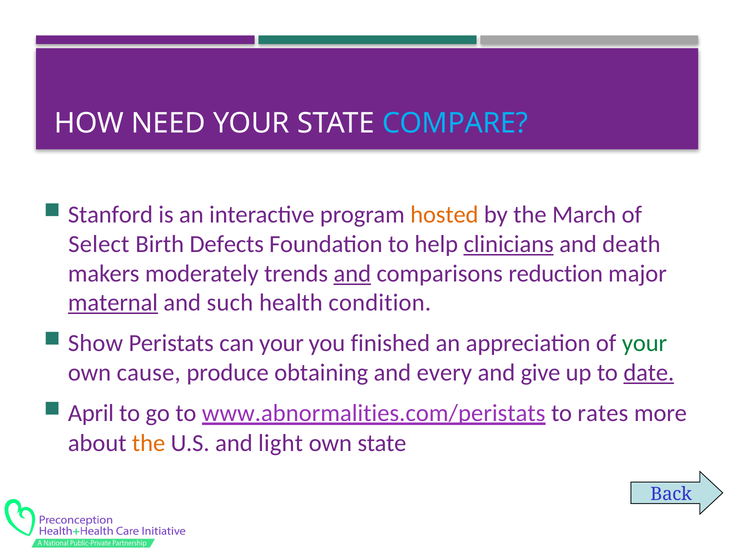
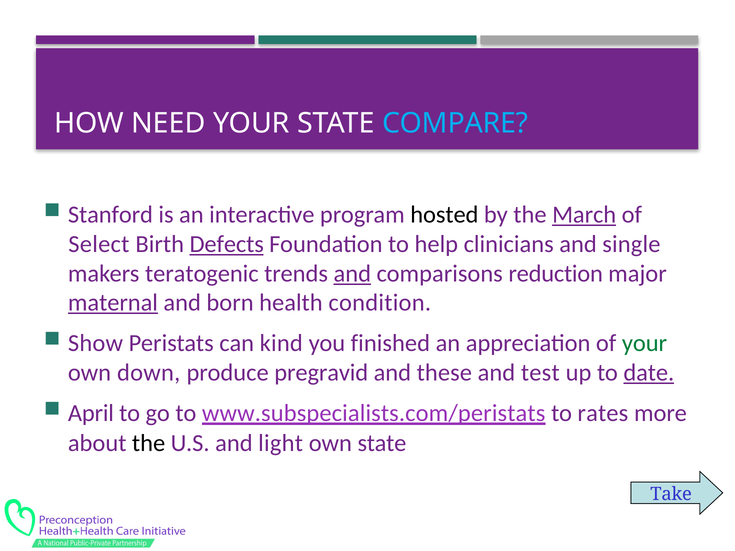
hosted colour: orange -> black
March underline: none -> present
Defects underline: none -> present
clinicians underline: present -> none
death: death -> single
moderately: moderately -> teratogenic
such: such -> born
can your: your -> kind
cause: cause -> down
obtaining: obtaining -> pregravid
every: every -> these
give: give -> test
www.abnormalities.com/peristats: www.abnormalities.com/peristats -> www.subspecialists.com/peristats
the at (149, 443) colour: orange -> black
Back: Back -> Take
